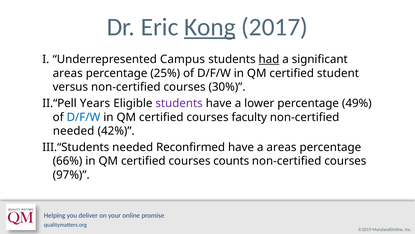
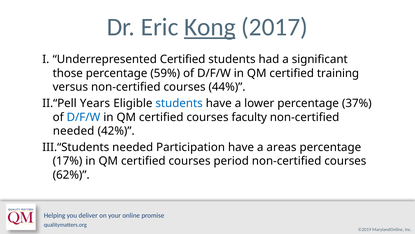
Underrepresented Campus: Campus -> Certified
had underline: present -> none
areas at (68, 73): areas -> those
25%: 25% -> 59%
student: student -> training
30%: 30% -> 44%
students at (179, 103) colour: purple -> blue
49%: 49% -> 37%
Reconfirmed: Reconfirmed -> Participation
66%: 66% -> 17%
counts: counts -> period
97%: 97% -> 62%
